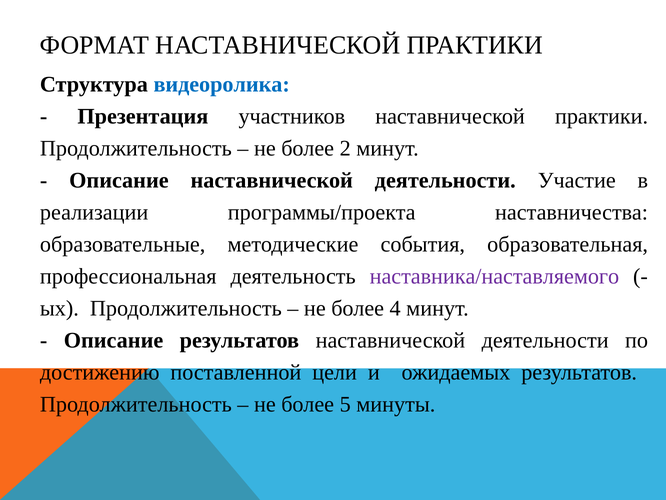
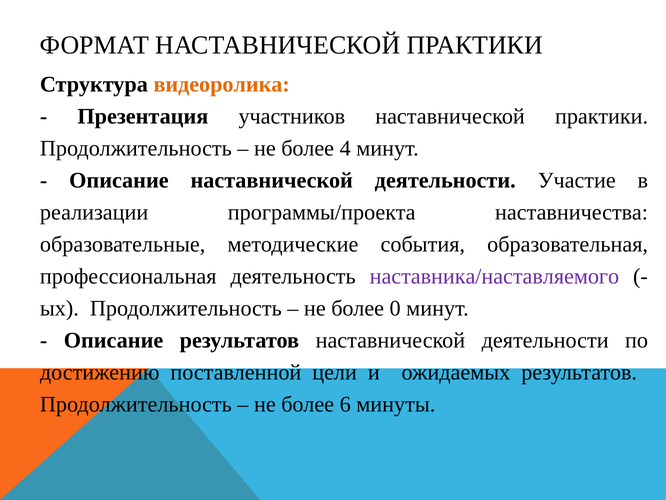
видеоролика colour: blue -> orange
2: 2 -> 4
4: 4 -> 0
5: 5 -> 6
